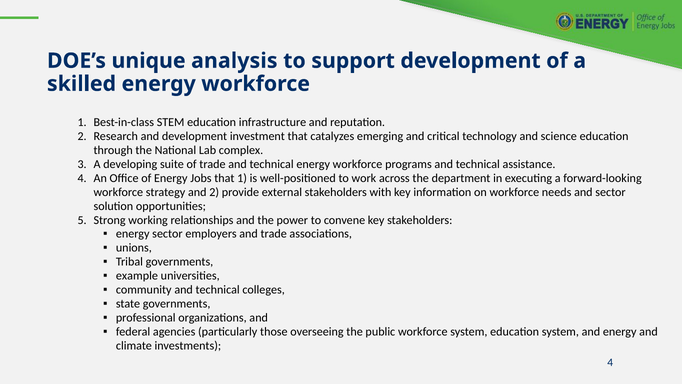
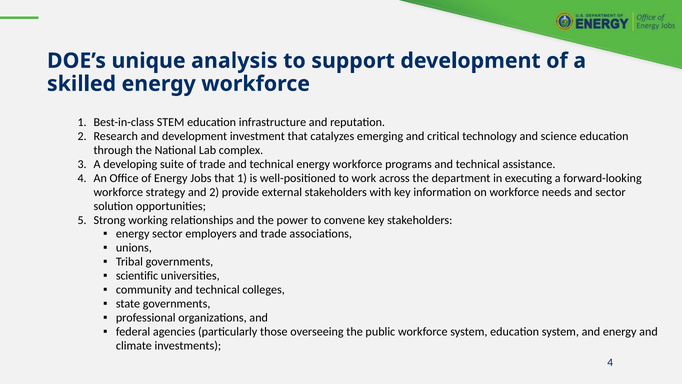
example: example -> scientific
